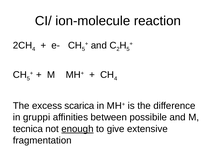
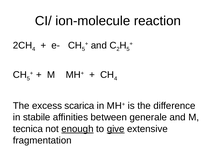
gruppi: gruppi -> stabile
possibile: possibile -> generale
give underline: none -> present
